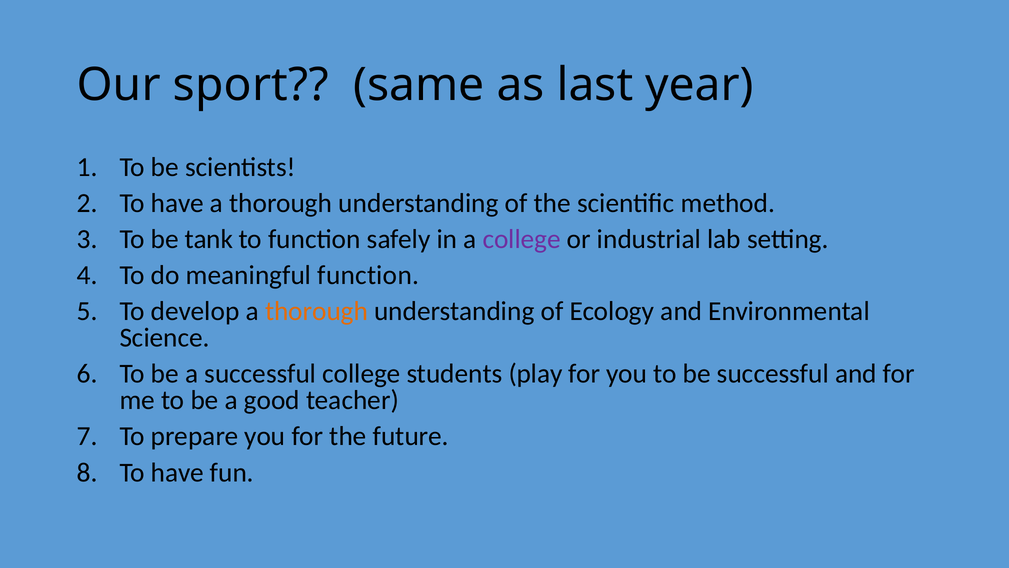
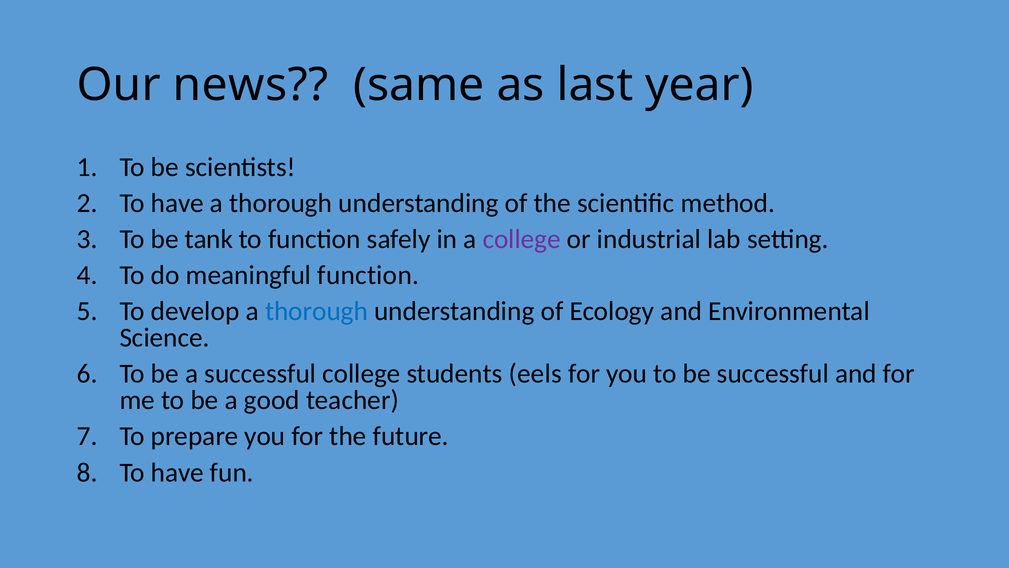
sport: sport -> news
thorough at (317, 311) colour: orange -> blue
play: play -> eels
